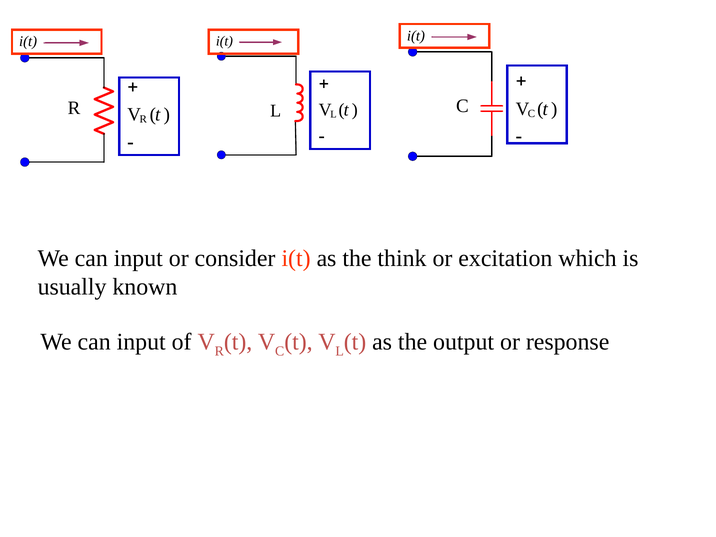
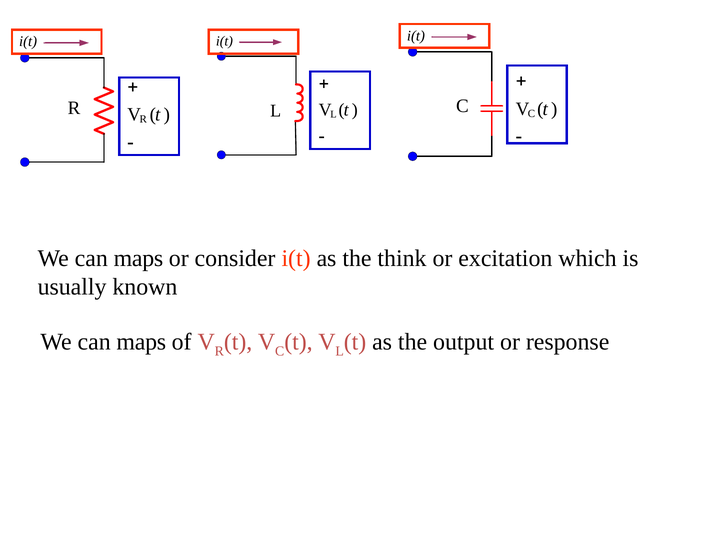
input at (138, 258): input -> maps
input at (141, 342): input -> maps
